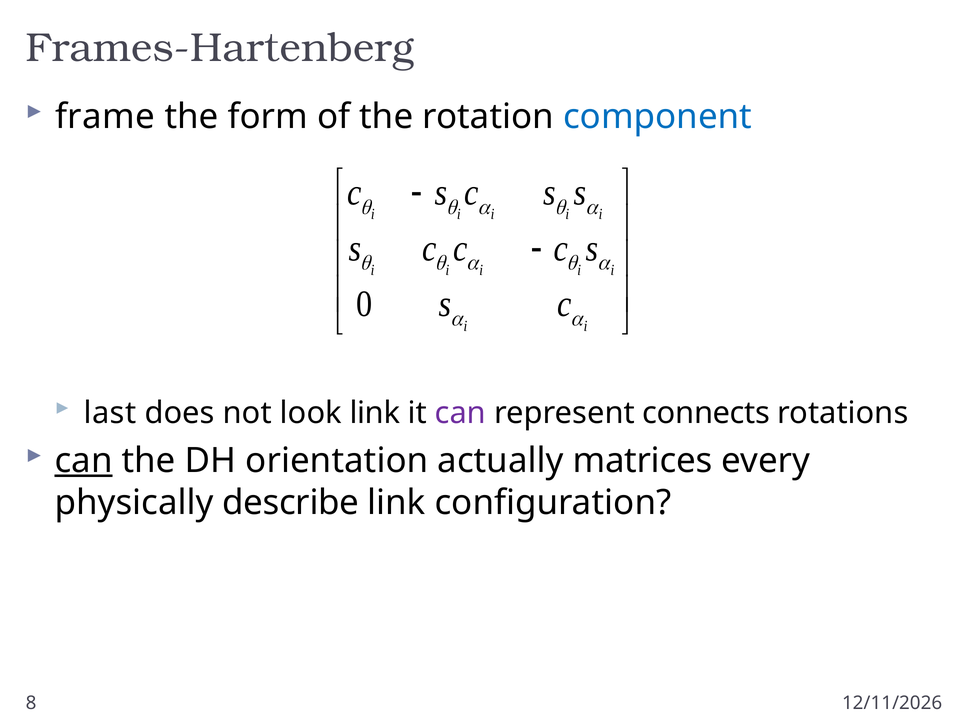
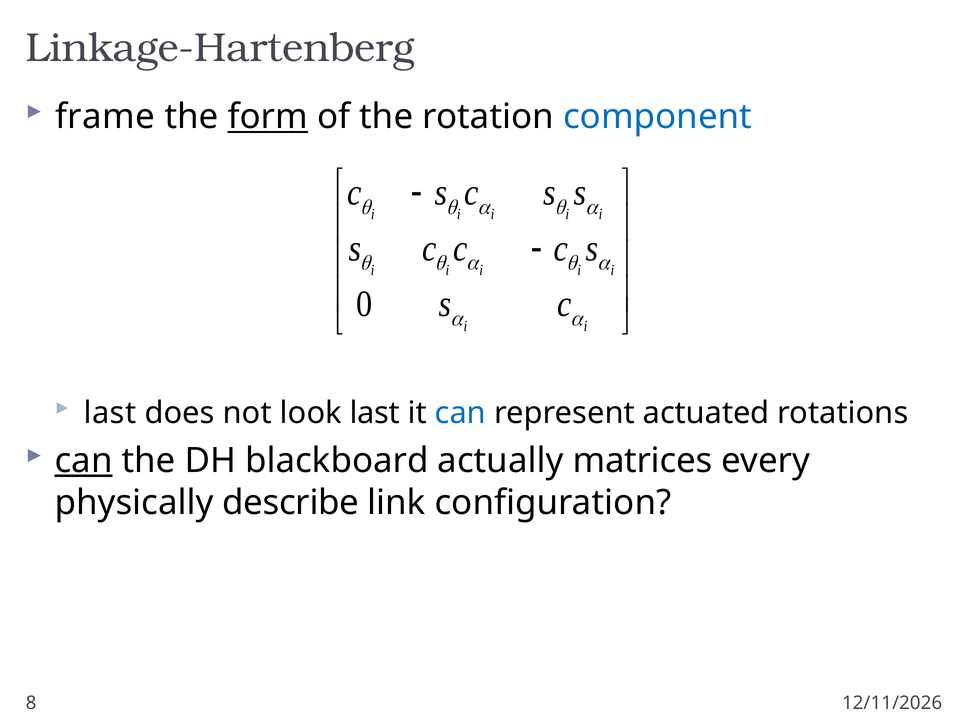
Frames-Hartenberg: Frames-Hartenberg -> Linkage-Hartenberg
form underline: none -> present
look link: link -> last
can at (460, 413) colour: purple -> blue
connects: connects -> actuated
orientation: orientation -> blackboard
